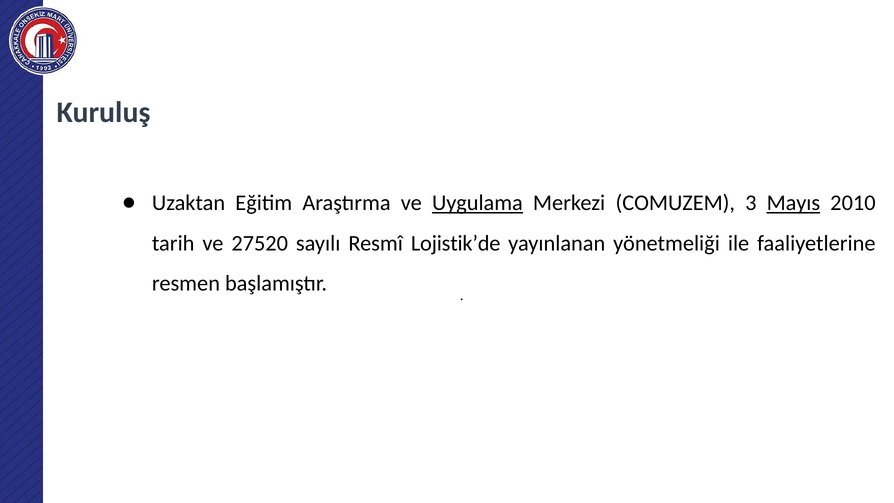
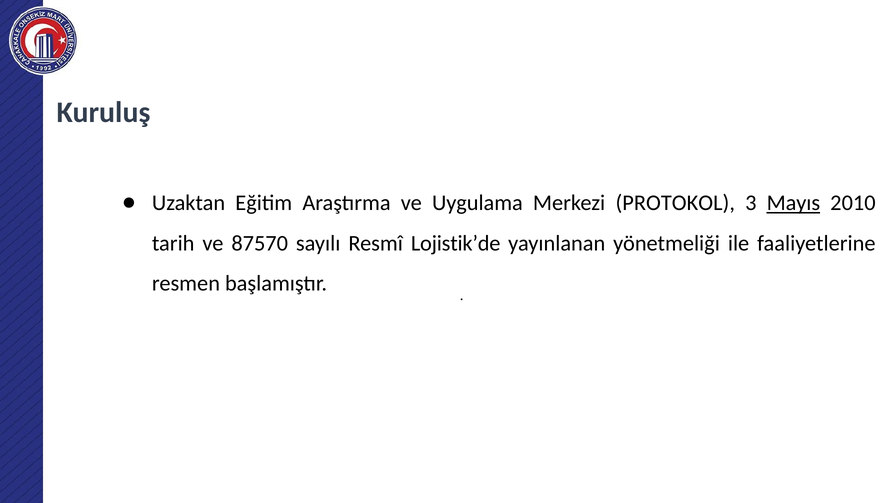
Uygulama underline: present -> none
COMUZEM: COMUZEM -> PROTOKOL
27520: 27520 -> 87570
